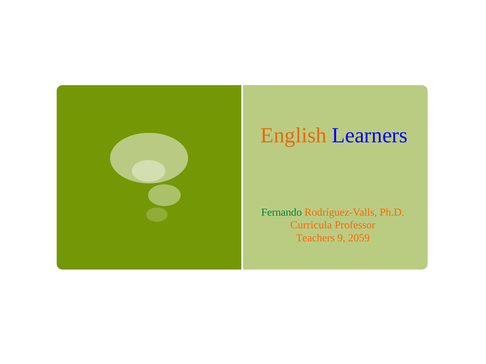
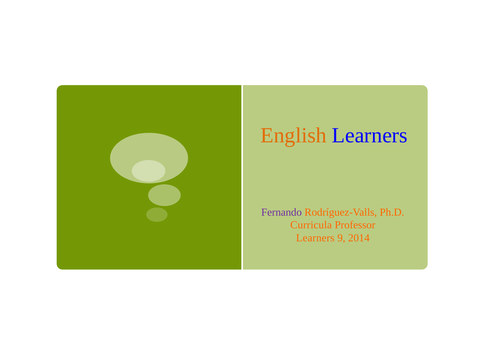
Fernando colour: green -> purple
Teachers at (315, 238): Teachers -> Learners
2059: 2059 -> 2014
